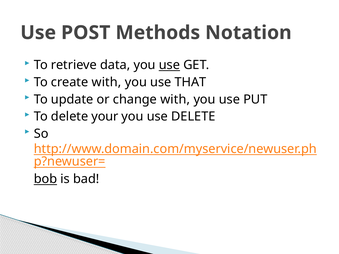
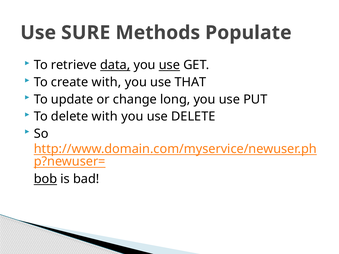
POST: POST -> SURE
Notation: Notation -> Populate
data underline: none -> present
change with: with -> long
delete your: your -> with
